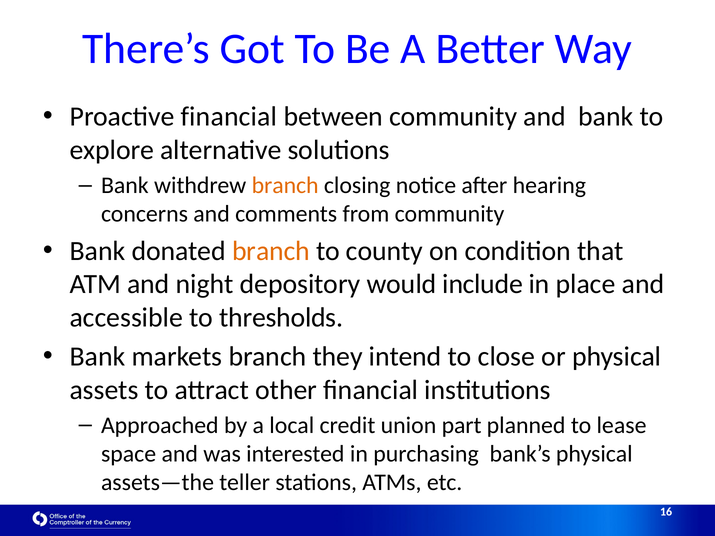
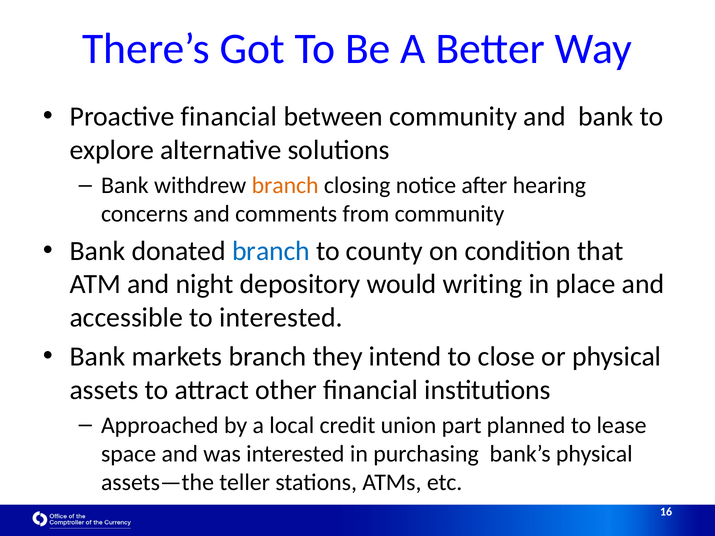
branch at (271, 251) colour: orange -> blue
include: include -> writing
to thresholds: thresholds -> interested
